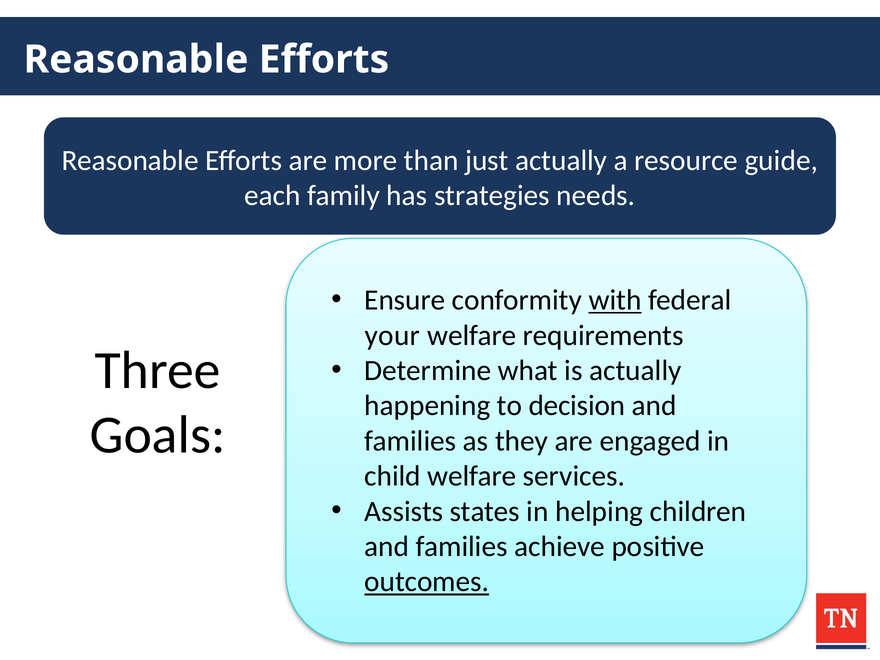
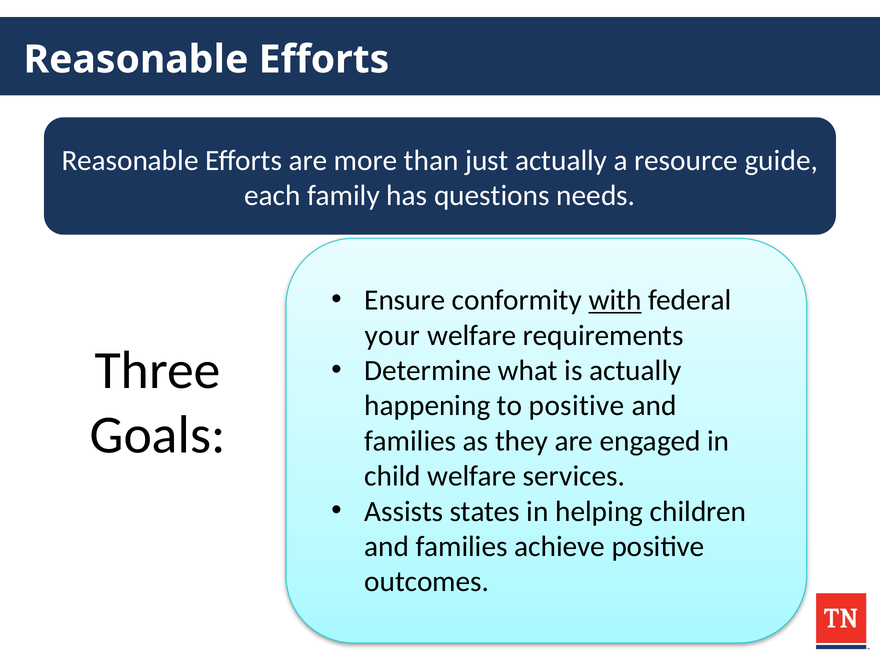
strategies: strategies -> questions
to decision: decision -> positive
outcomes underline: present -> none
